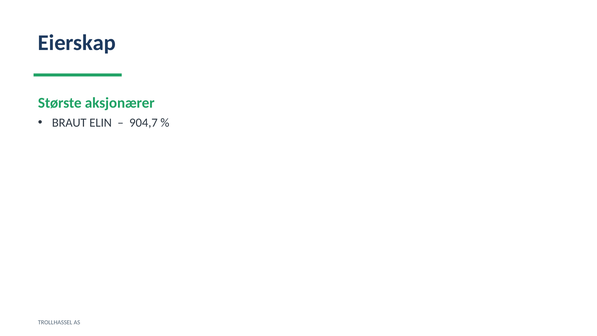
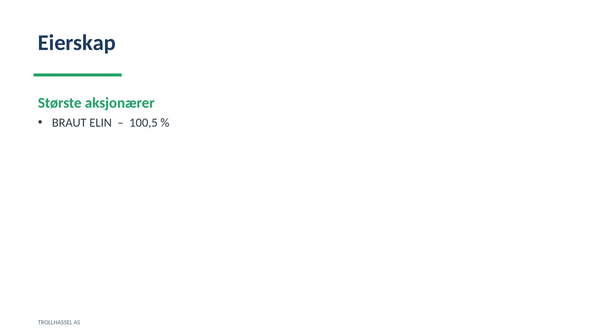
904,7: 904,7 -> 100,5
